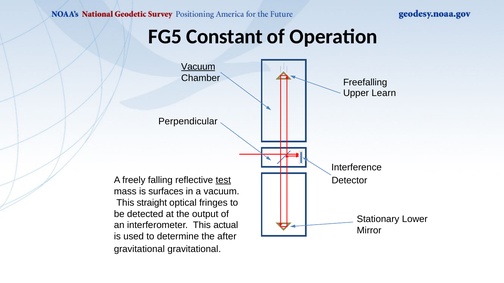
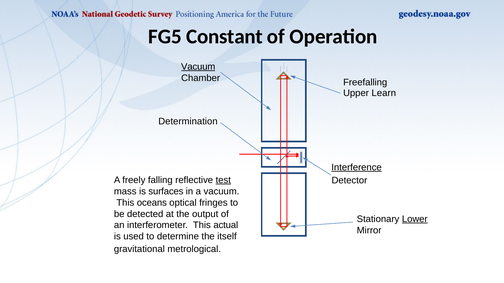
Perpendicular: Perpendicular -> Determination
Interference underline: none -> present
straight: straight -> oceans
Lower underline: none -> present
after: after -> itself
gravitational gravitational: gravitational -> metrological
